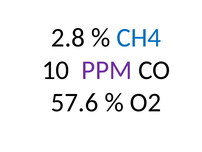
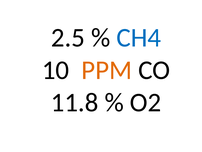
2.8: 2.8 -> 2.5
PPM colour: purple -> orange
57.6: 57.6 -> 11.8
